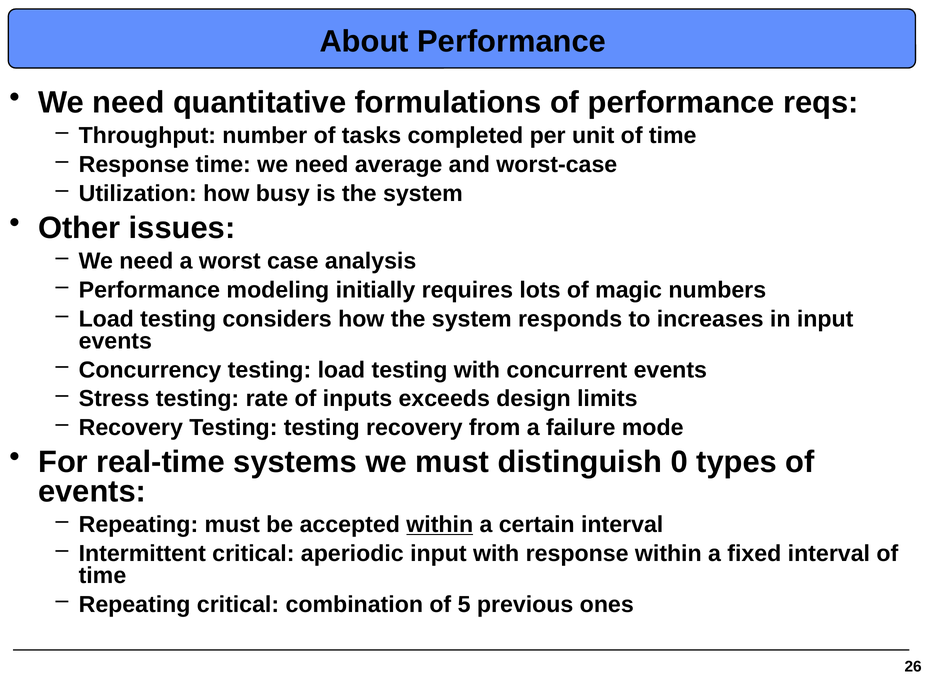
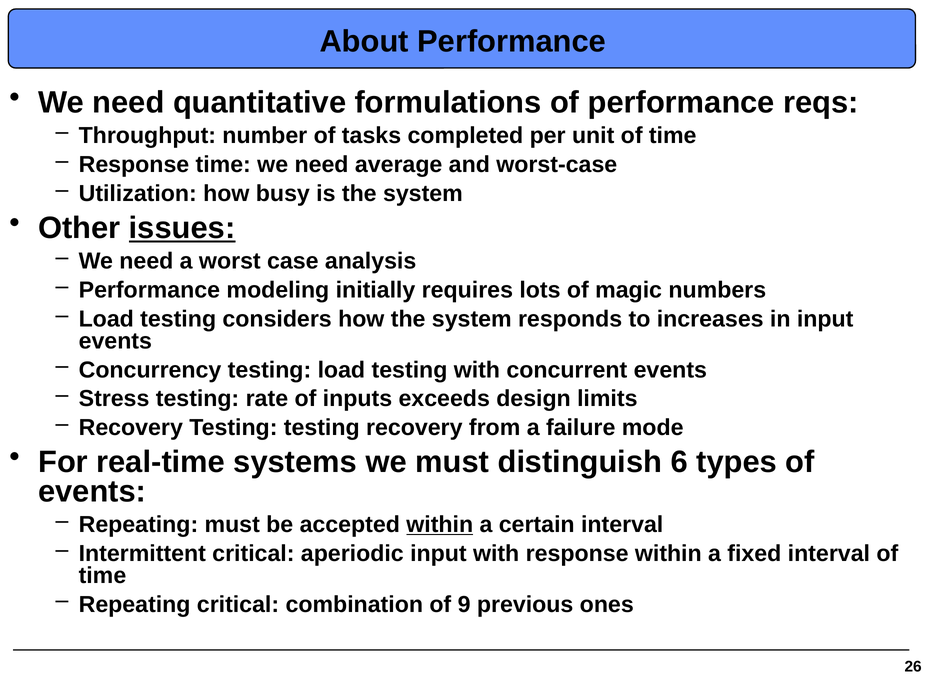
issues underline: none -> present
0: 0 -> 6
5: 5 -> 9
